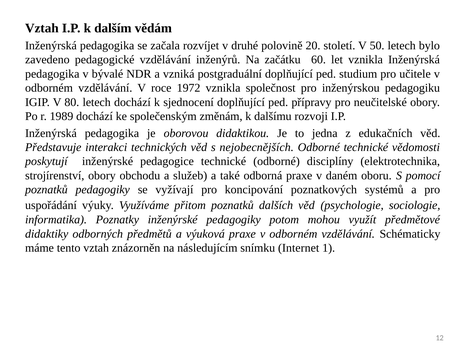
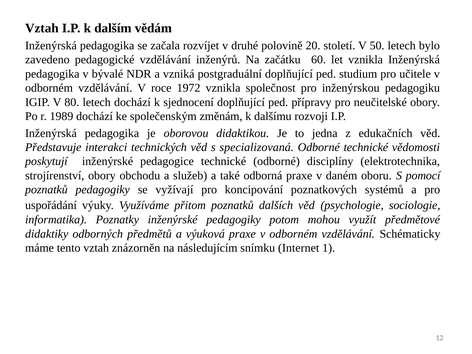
nejobecnějších: nejobecnějších -> specializovaná
